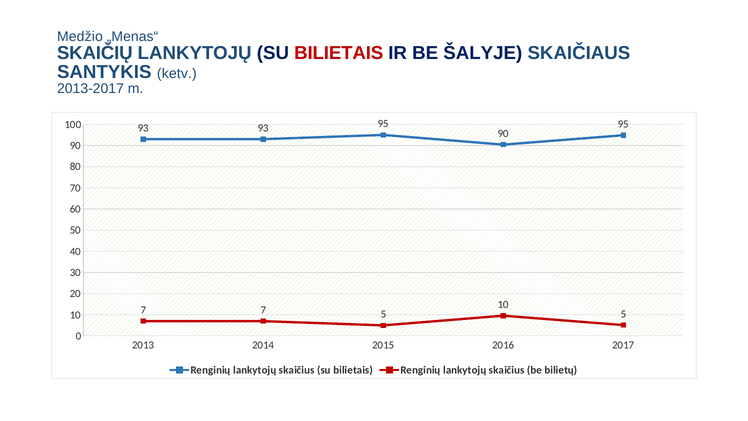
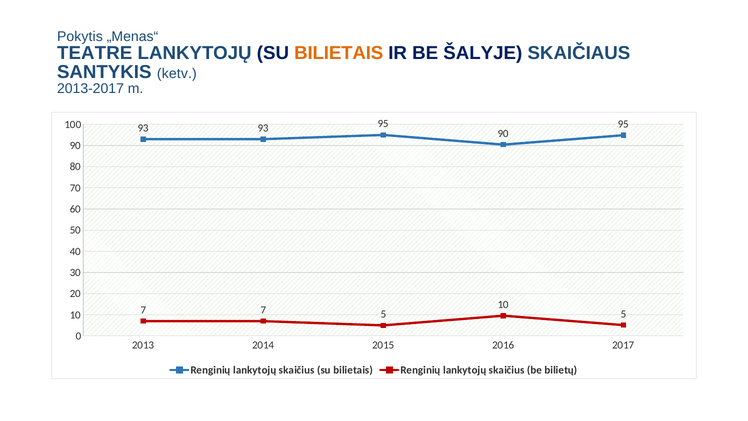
Medžio: Medžio -> Pokytis
SKAIČIŲ: SKAIČIŲ -> TEATRE
BILIETAIS at (339, 53) colour: red -> orange
